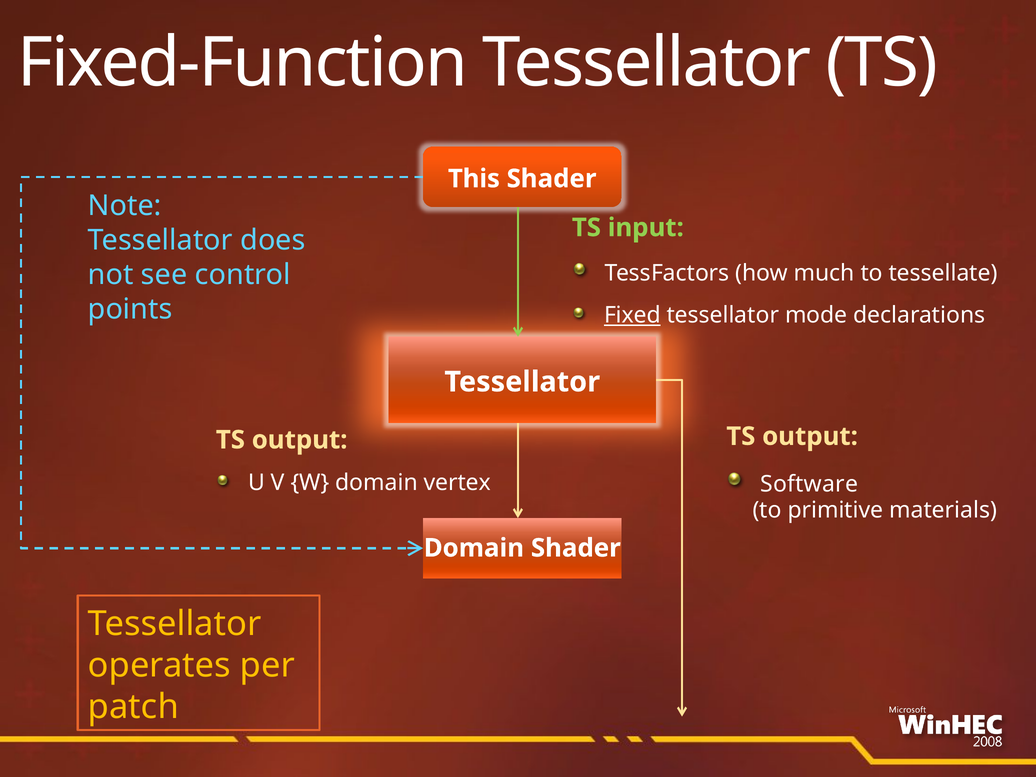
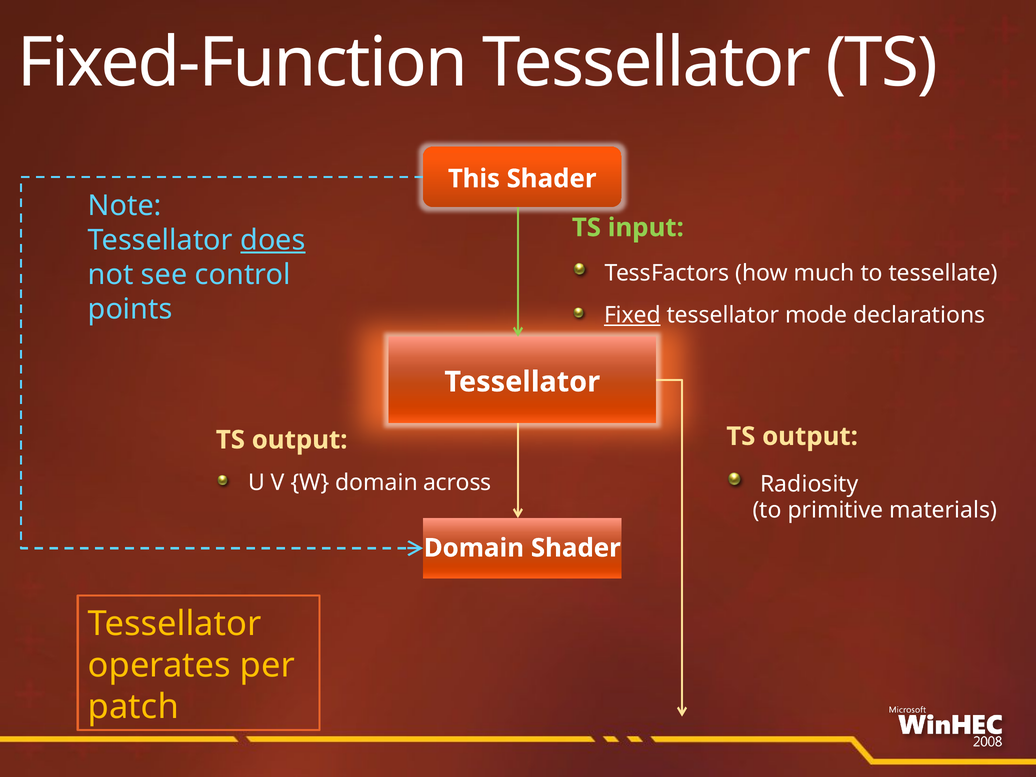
does underline: none -> present
vertex: vertex -> across
Software: Software -> Radiosity
